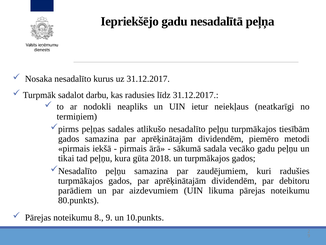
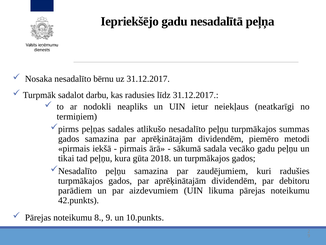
kurus: kurus -> bērnu
tiesībām: tiesībām -> summas
80.punkts: 80.punkts -> 42.punkts
